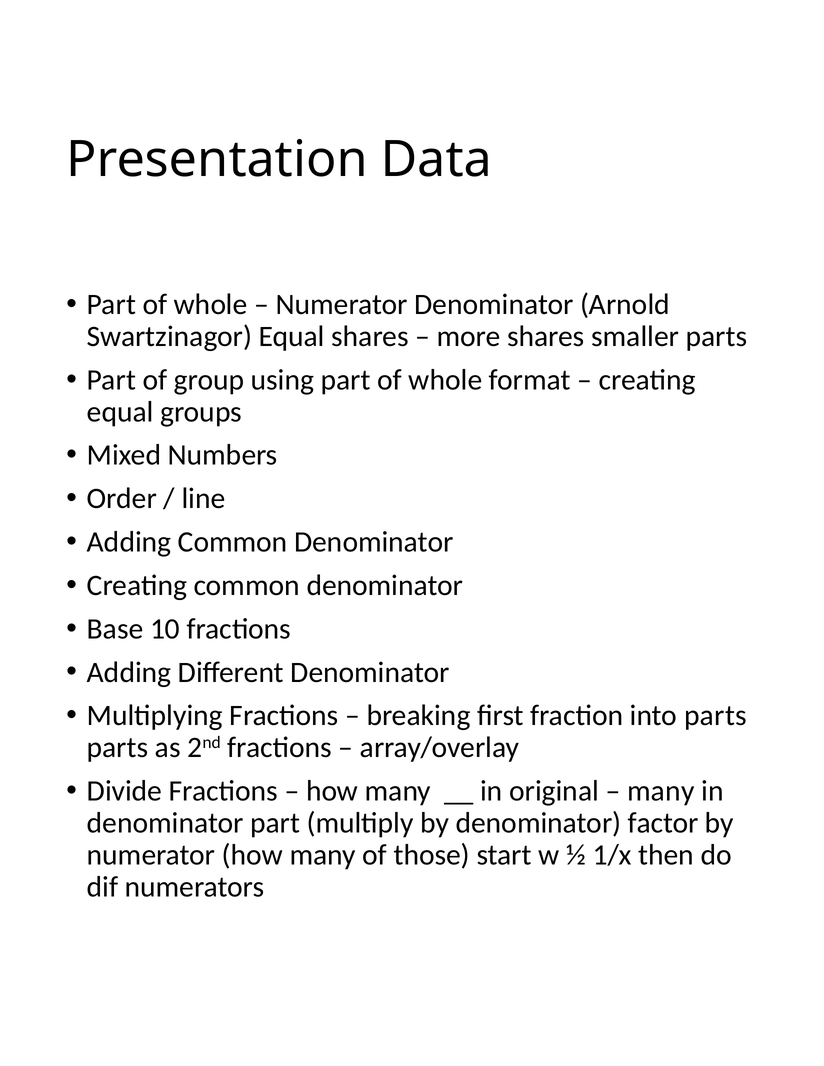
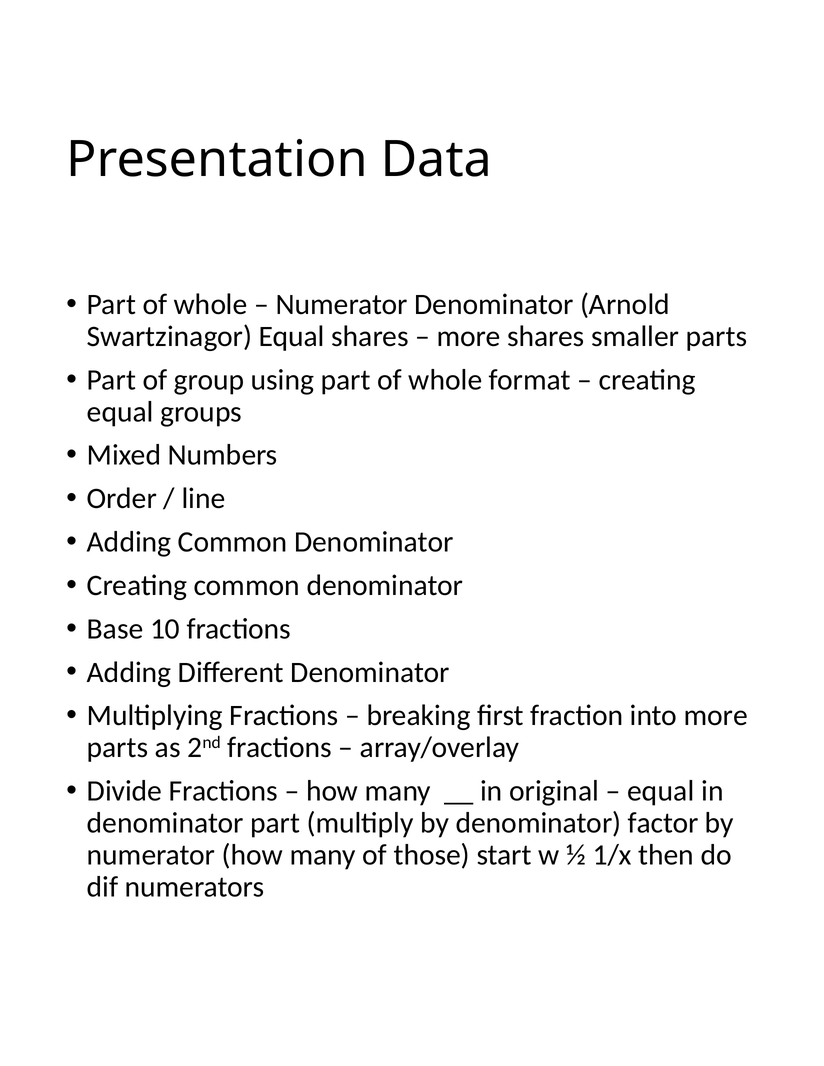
into parts: parts -> more
many at (661, 791): many -> equal
